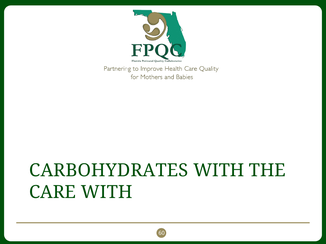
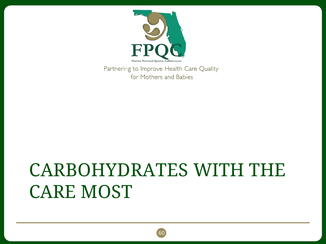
CARE WITH: WITH -> MOST
